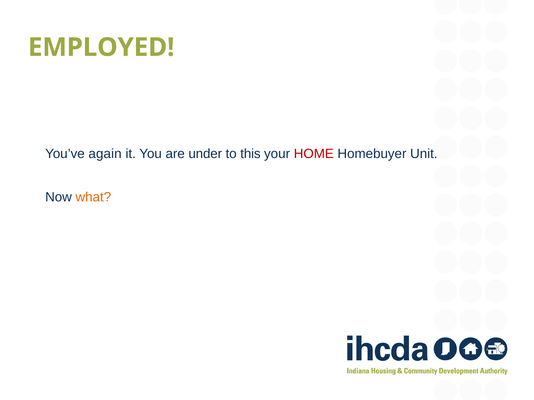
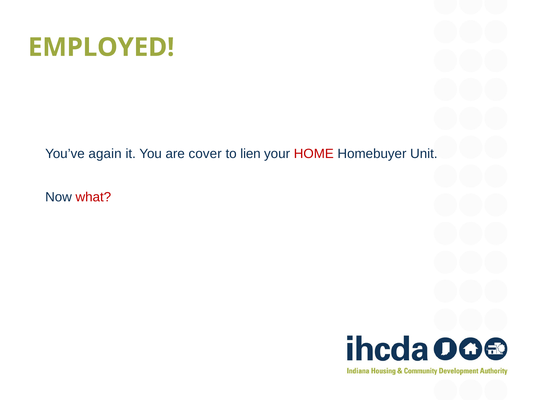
under: under -> cover
this: this -> lien
what colour: orange -> red
